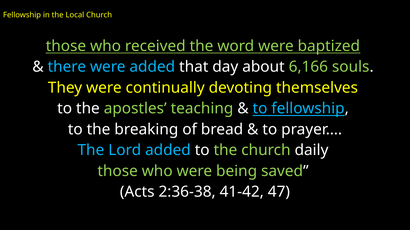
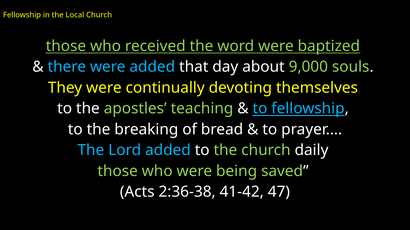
6,166: 6,166 -> 9,000
